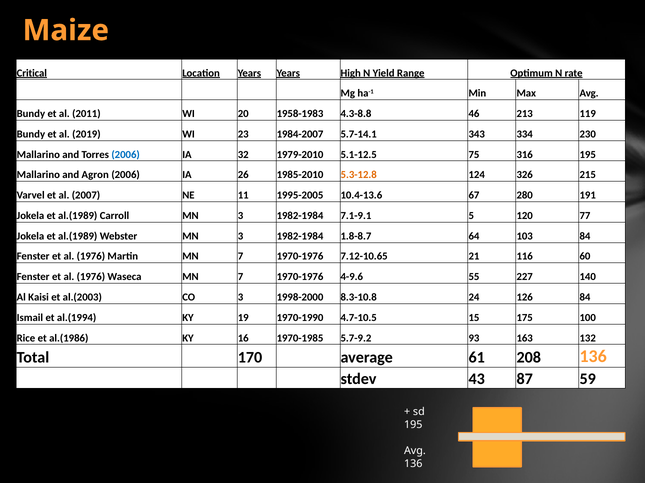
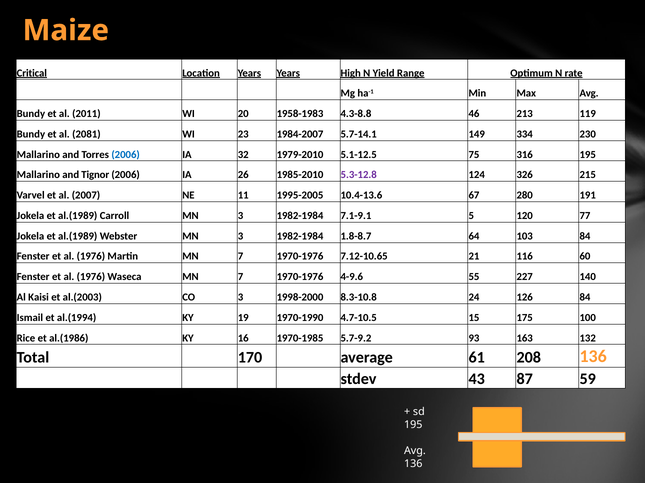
2019: 2019 -> 2081
343: 343 -> 149
Agron: Agron -> Tignor
5.3-12.8 colour: orange -> purple
